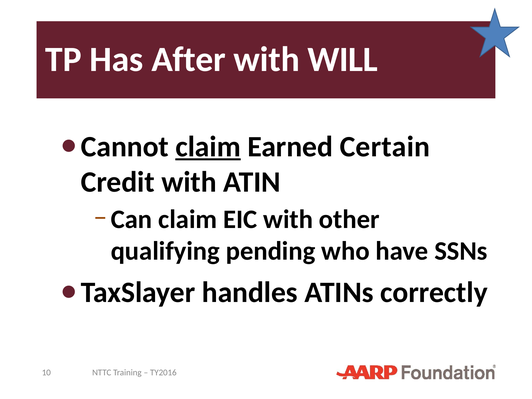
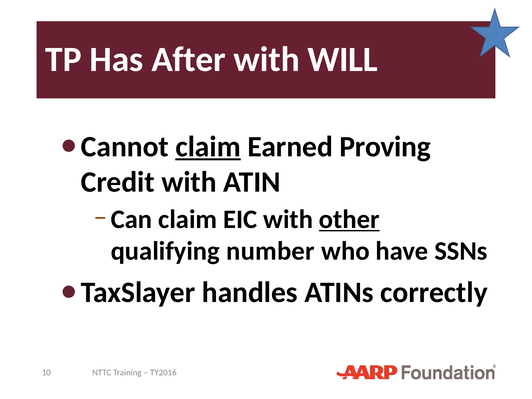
Certain: Certain -> Proving
other underline: none -> present
pending: pending -> number
